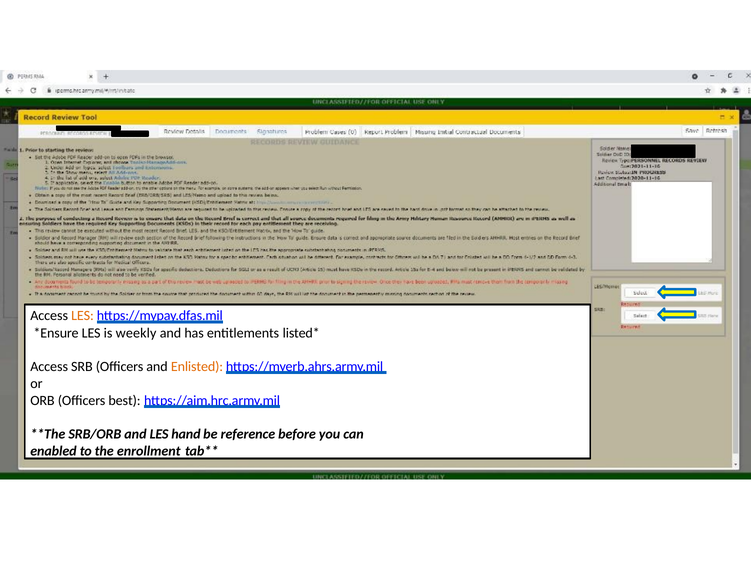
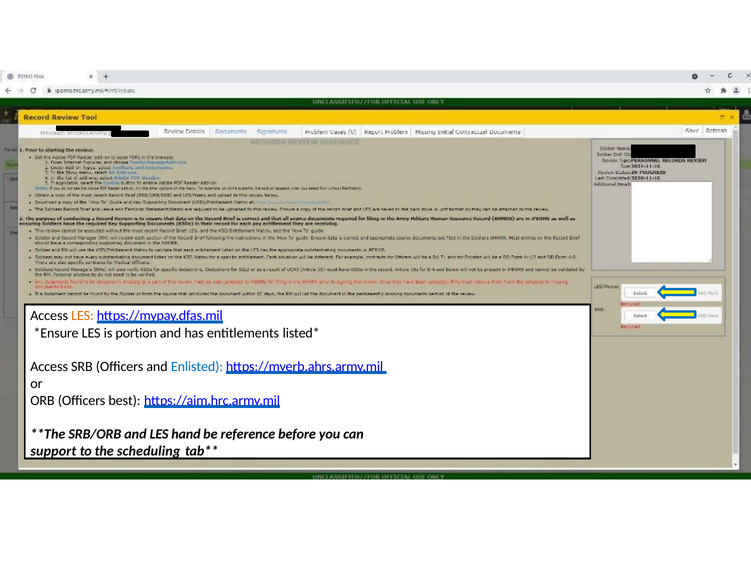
weekly: weekly -> portion
Enlisted colour: orange -> blue
enabled: enabled -> support
enrollment: enrollment -> scheduling
